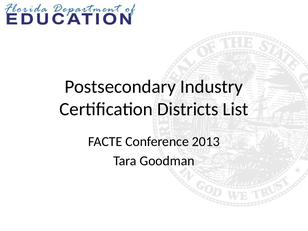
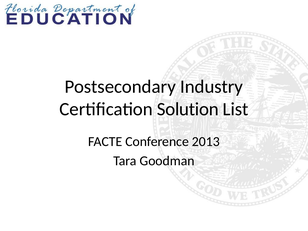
Districts: Districts -> Solution
